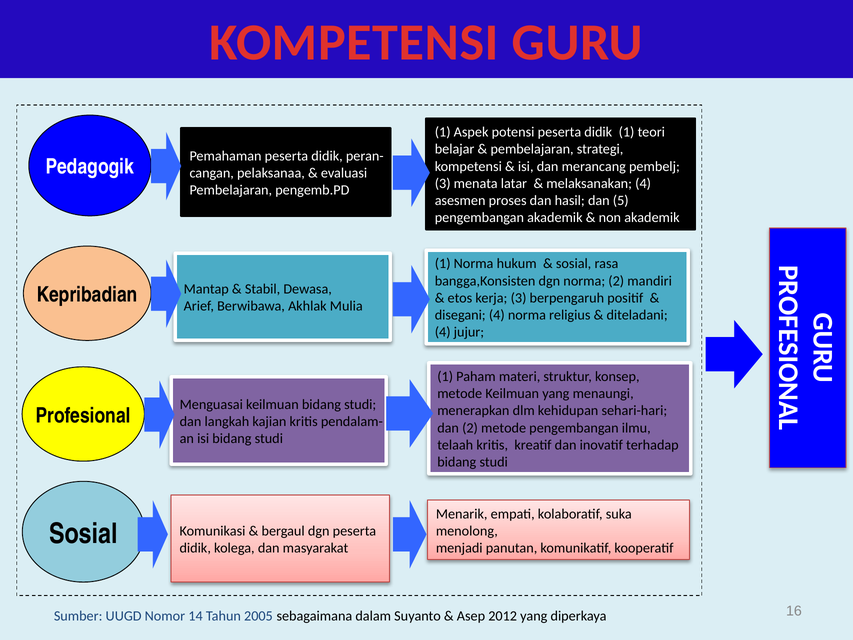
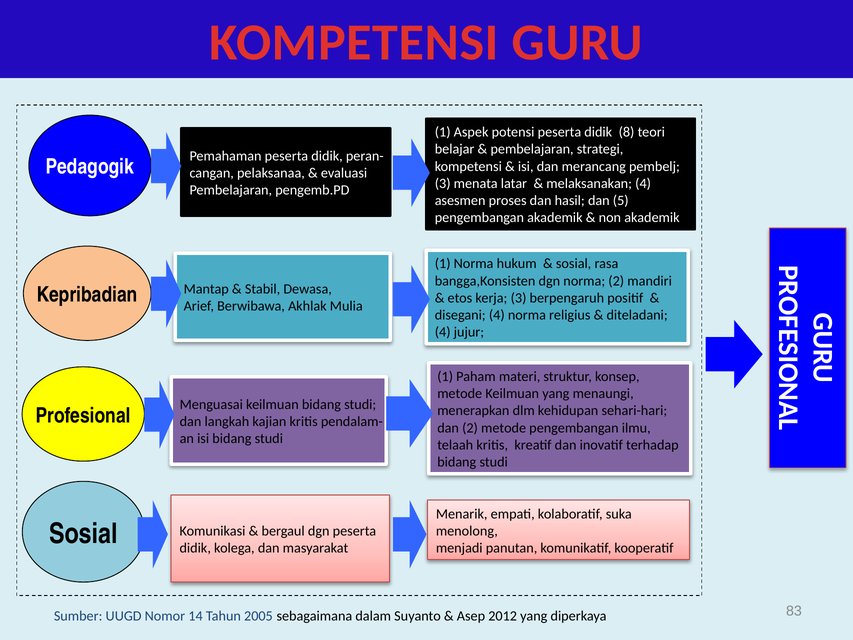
didik 1: 1 -> 8
16: 16 -> 83
